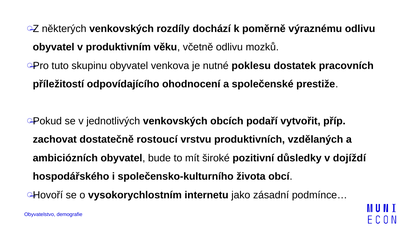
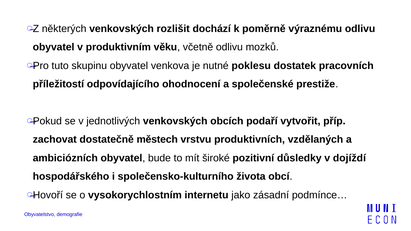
rozdíly: rozdíly -> rozlišit
rostoucí: rostoucí -> městech
